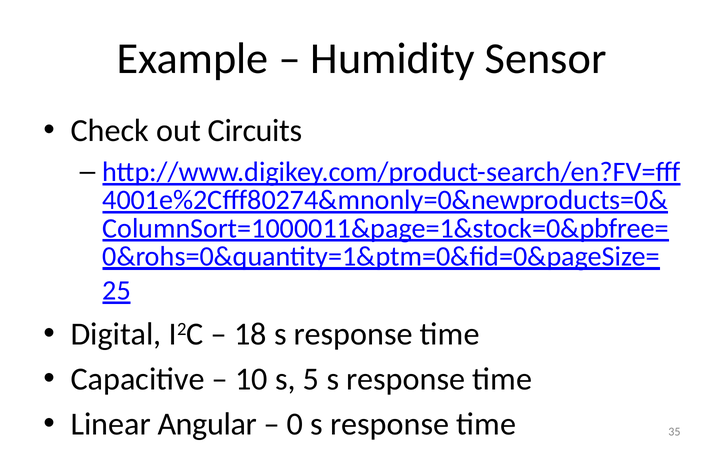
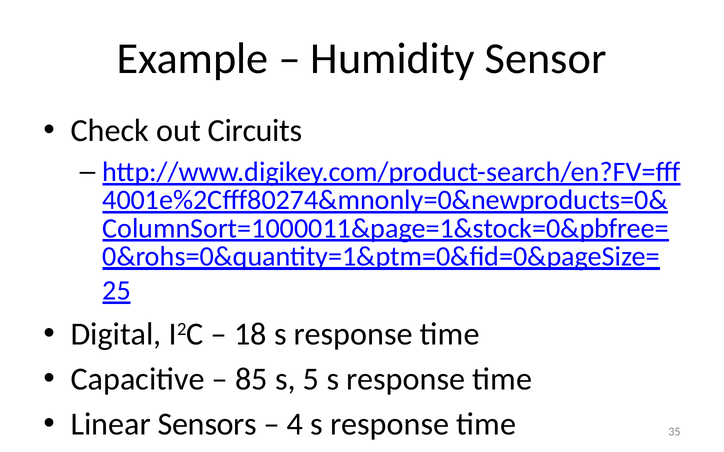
10: 10 -> 85
Angular: Angular -> Sensors
0: 0 -> 4
